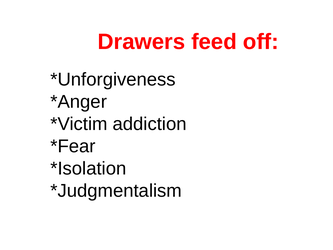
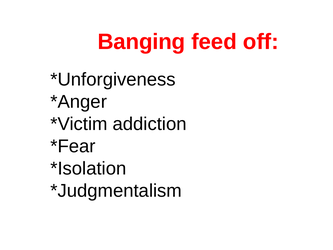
Drawers: Drawers -> Banging
